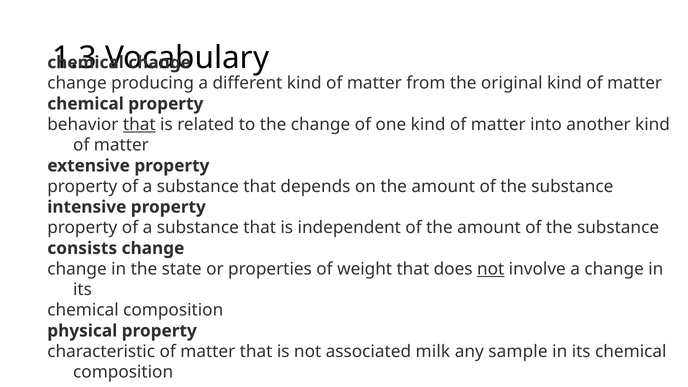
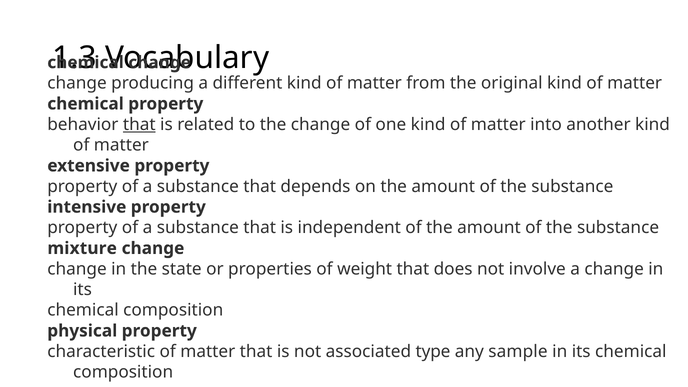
consists: consists -> mixture
not at (491, 269) underline: present -> none
milk: milk -> type
